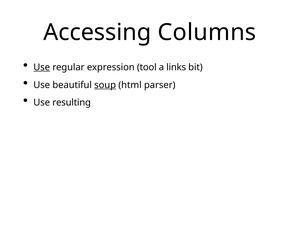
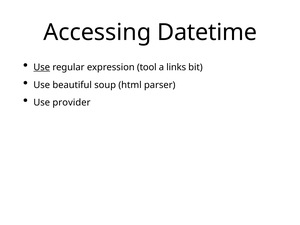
Columns: Columns -> Datetime
soup underline: present -> none
resulting: resulting -> provider
